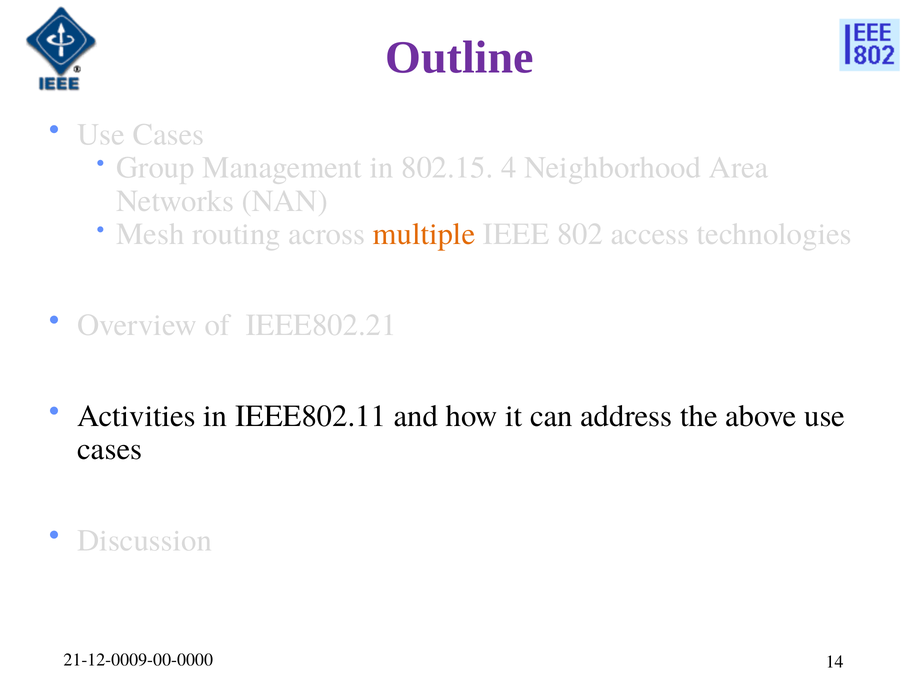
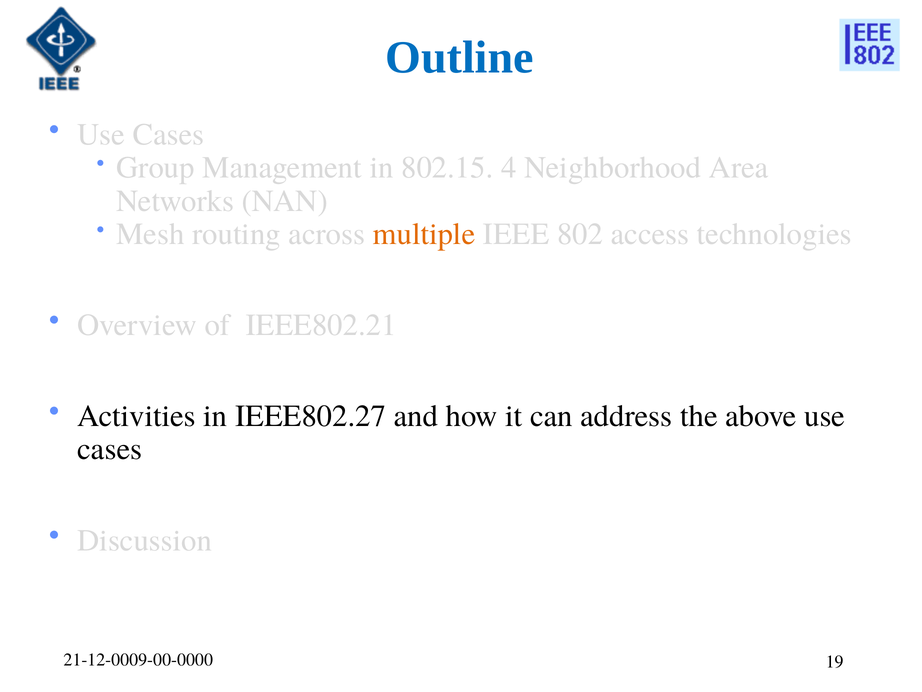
Outline colour: purple -> blue
IEEE802.11: IEEE802.11 -> IEEE802.27
14: 14 -> 19
